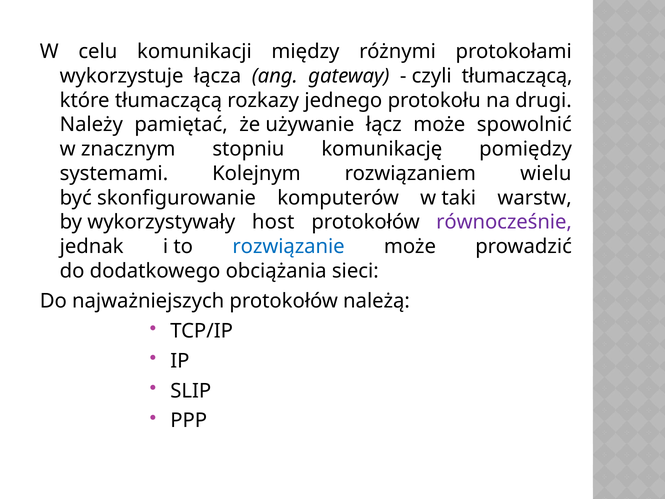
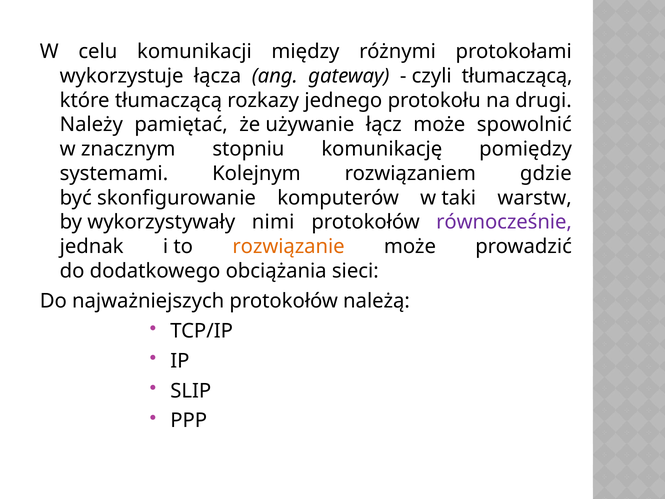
wielu: wielu -> gdzie
host: host -> nimi
rozwiązanie colour: blue -> orange
